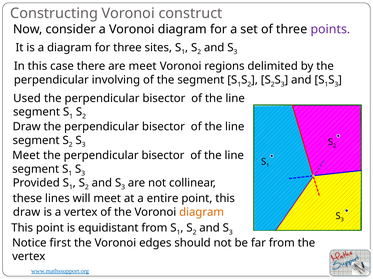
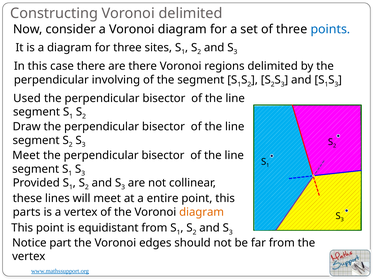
Voronoi construct: construct -> delimited
points colour: purple -> blue
are meet: meet -> there
draw at (27, 212): draw -> parts
first: first -> part
